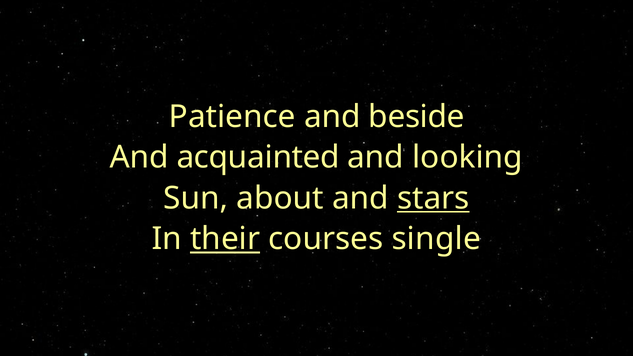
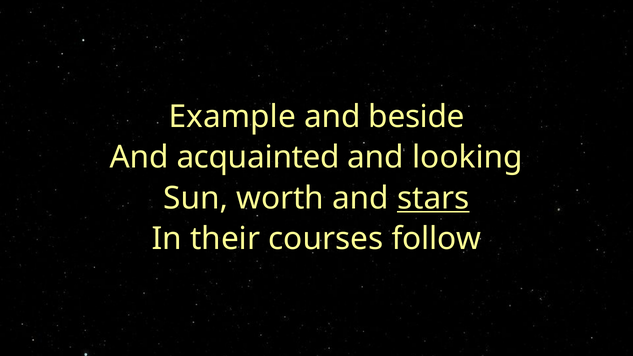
Patience: Patience -> Example
about: about -> worth
their underline: present -> none
single: single -> follow
